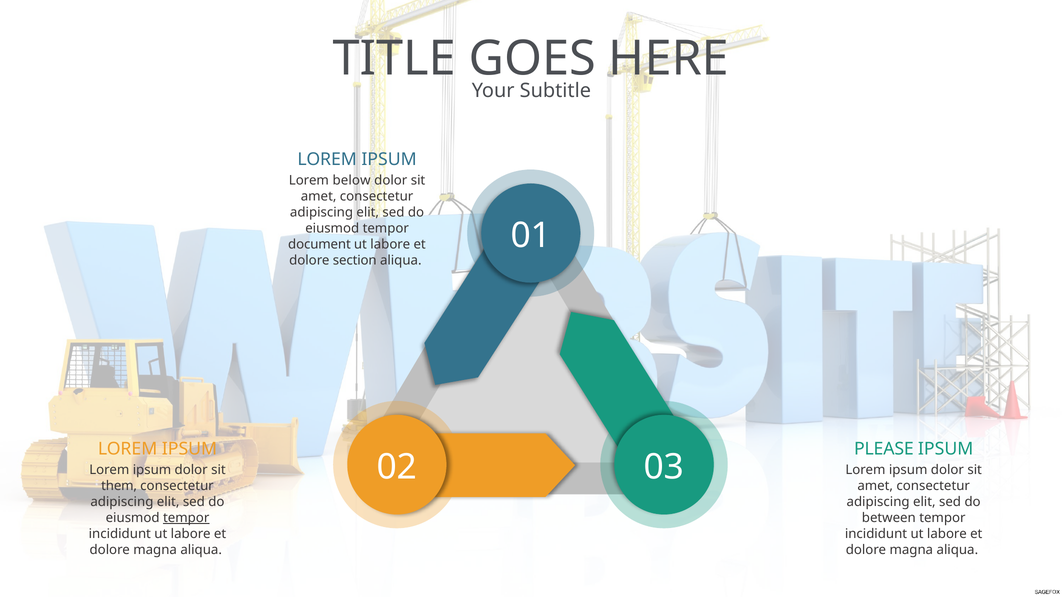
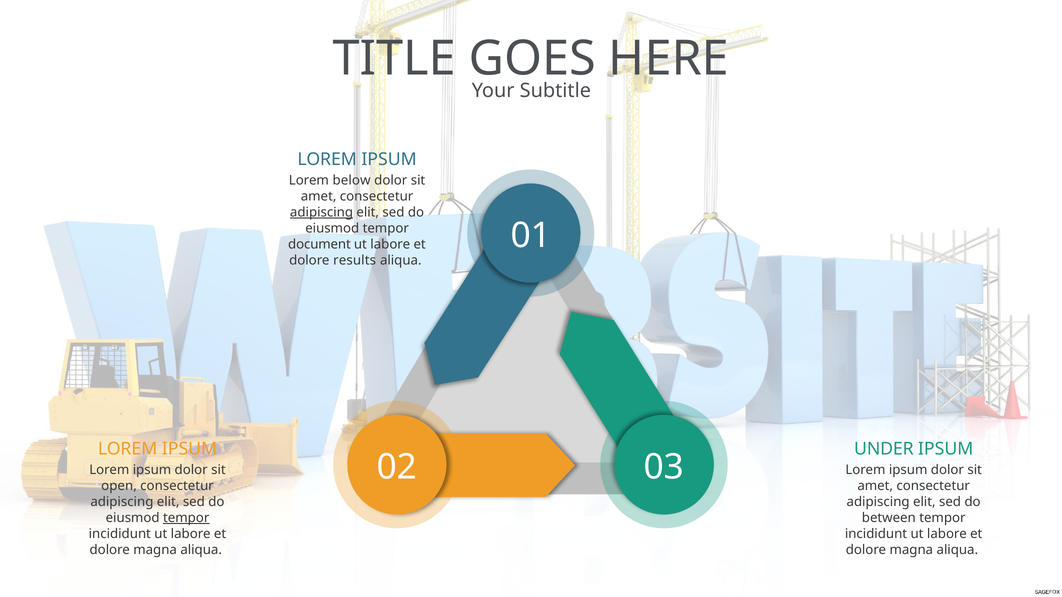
adipiscing at (322, 213) underline: none -> present
section: section -> results
PLEASE: PLEASE -> UNDER
them: them -> open
